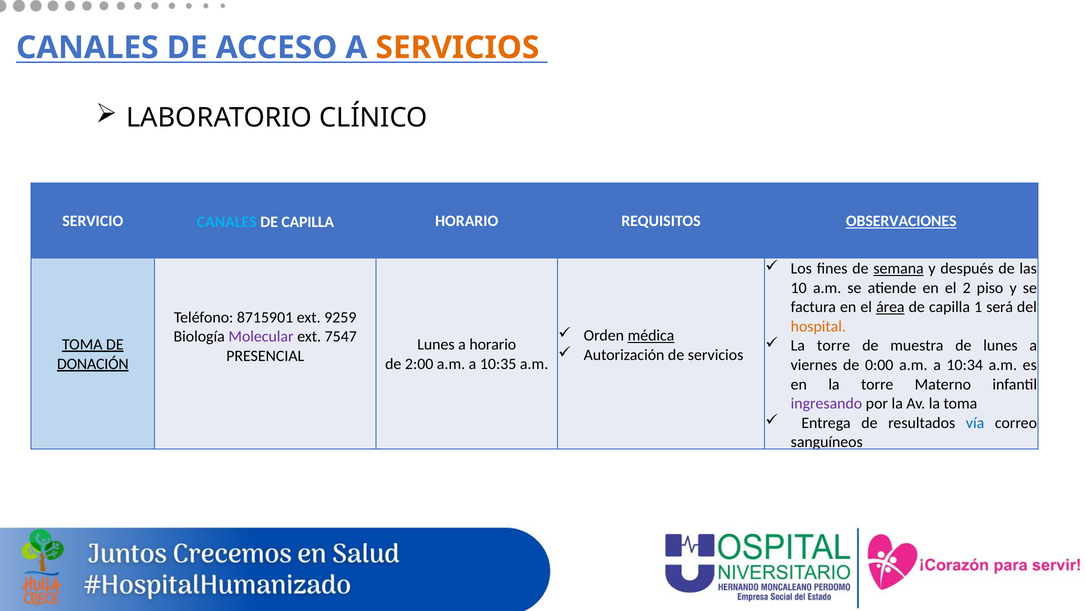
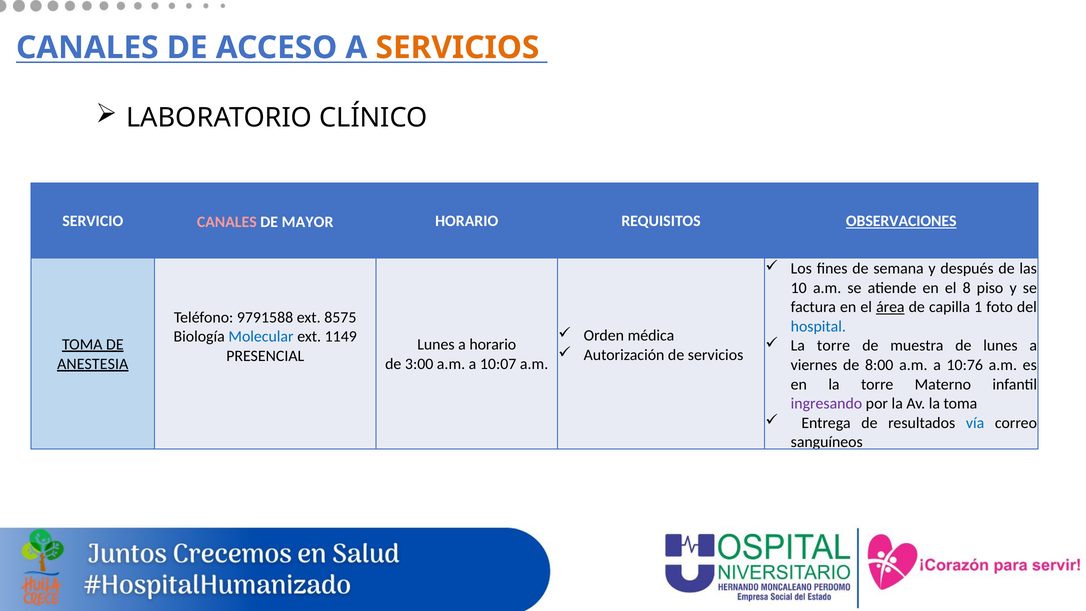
CANALES at (227, 222) colour: light blue -> pink
CAPILLA at (308, 222): CAPILLA -> MAYOR
semana underline: present -> none
2: 2 -> 8
será: será -> foto
8715901: 8715901 -> 9791588
9259: 9259 -> 8575
hospital colour: orange -> blue
médica underline: present -> none
Molecular colour: purple -> blue
7547: 7547 -> 1149
DONACIÓN: DONACIÓN -> ANESTESIA
2:00: 2:00 -> 3:00
10:35: 10:35 -> 10:07
0:00: 0:00 -> 8:00
10:34: 10:34 -> 10:76
